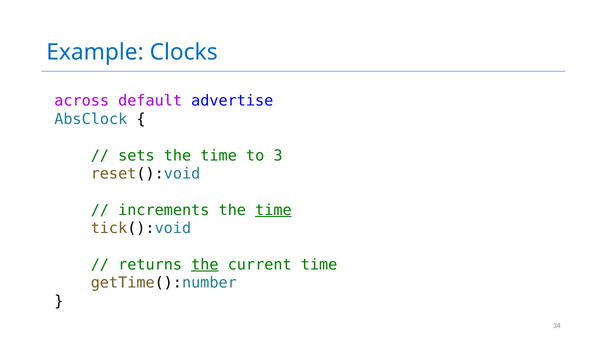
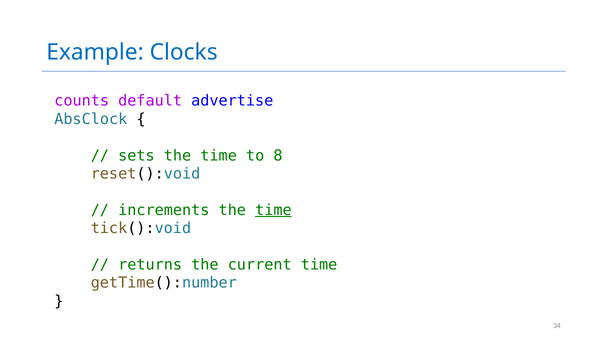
across: across -> counts
3: 3 -> 8
the at (205, 265) underline: present -> none
